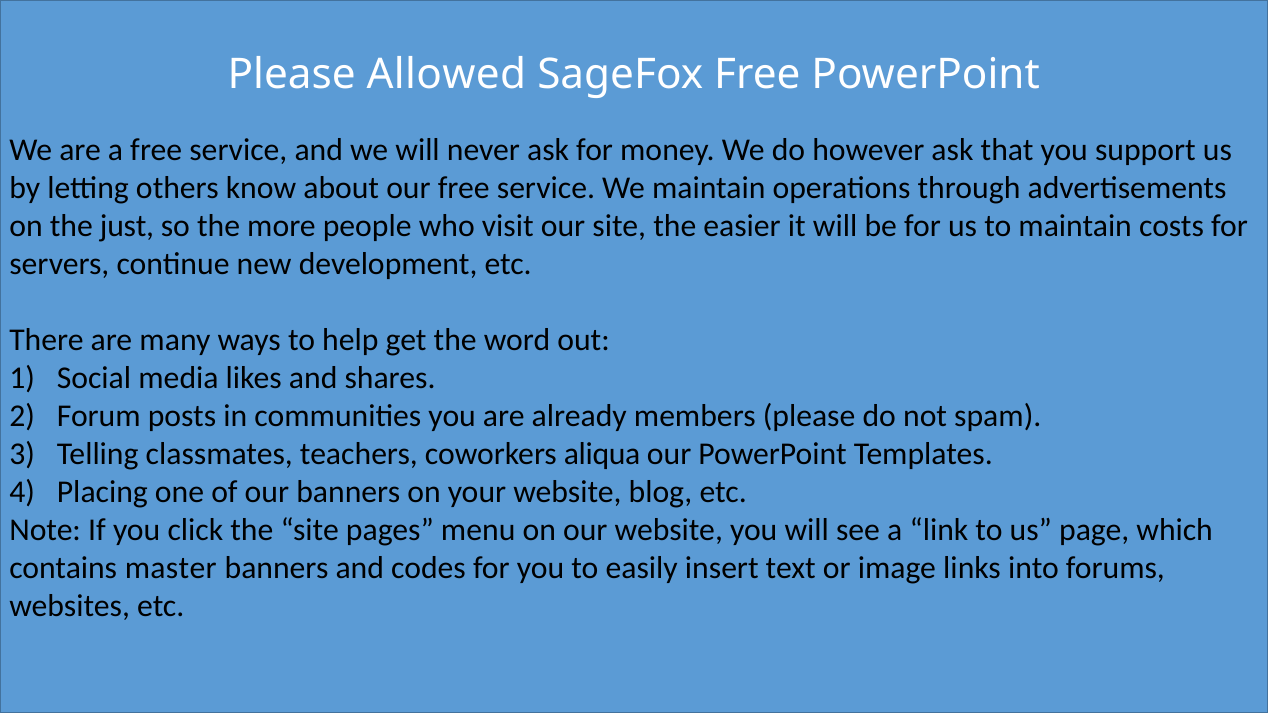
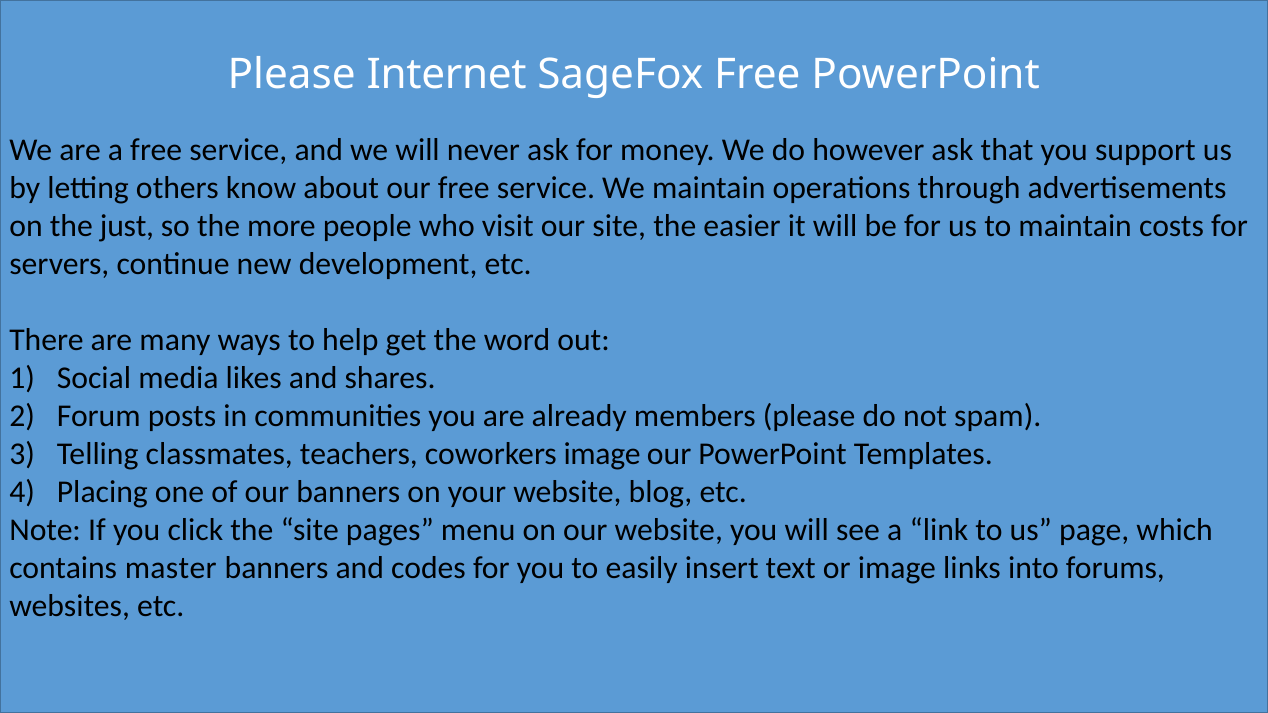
Allowed: Allowed -> Internet
coworkers aliqua: aliqua -> image
